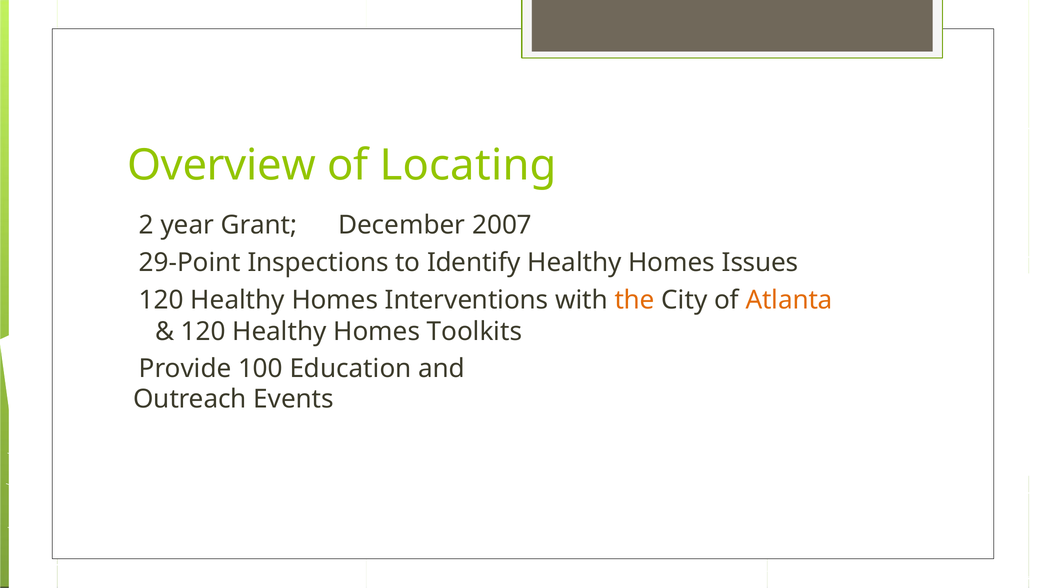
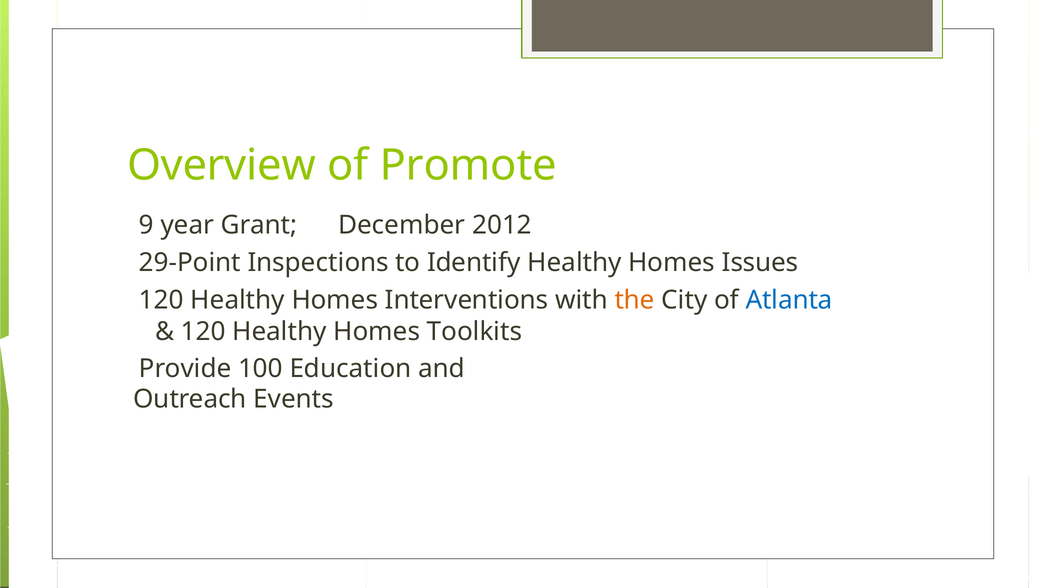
Locating: Locating -> Promote
2: 2 -> 9
2007: 2007 -> 2012
Atlanta colour: orange -> blue
